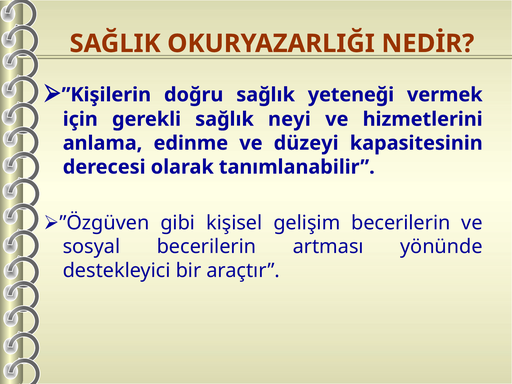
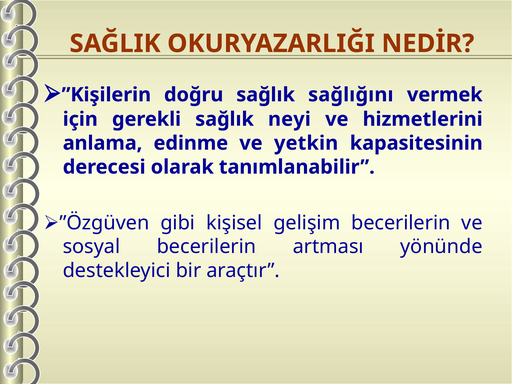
yeteneği: yeteneği -> sağlığını
düzeyi: düzeyi -> yetkin
